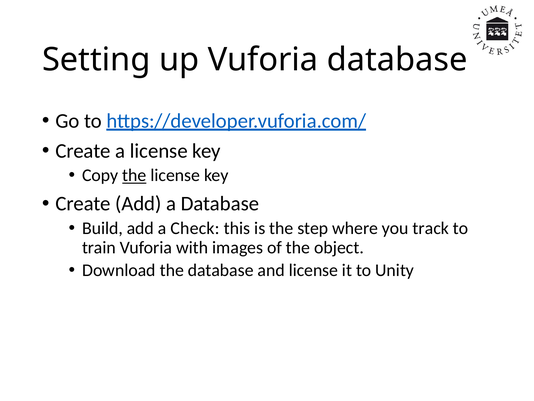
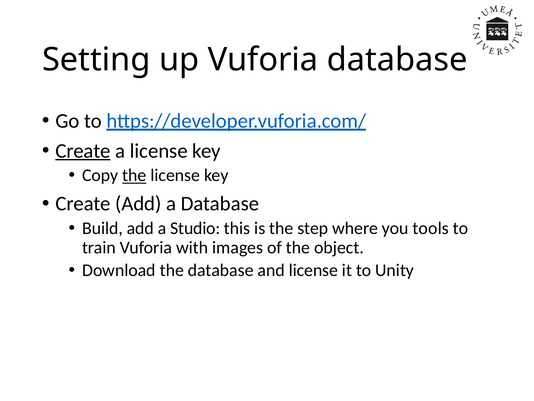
Create at (83, 151) underline: none -> present
Check: Check -> Studio
track: track -> tools
